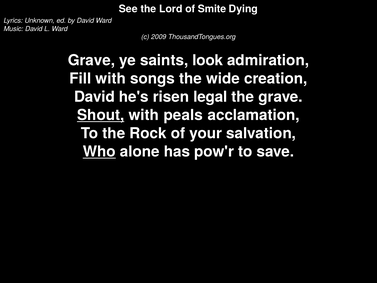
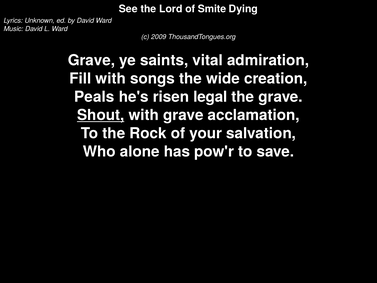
look: look -> vital
David at (94, 97): David -> Peals
with peals: peals -> grave
Who underline: present -> none
